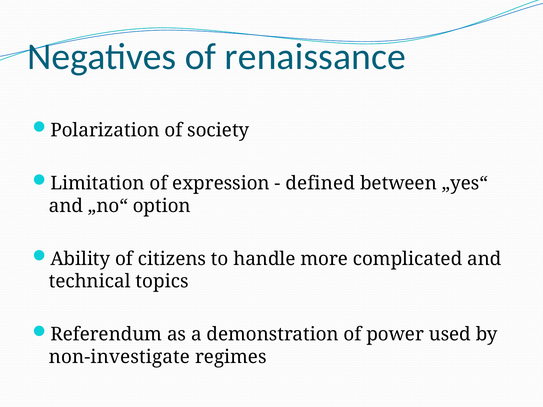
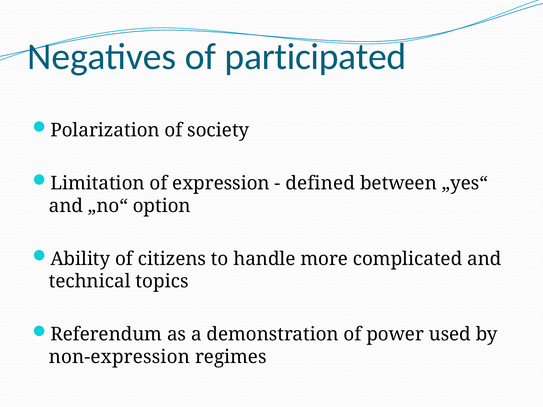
renaissance: renaissance -> participated
non-investigate: non-investigate -> non-expression
